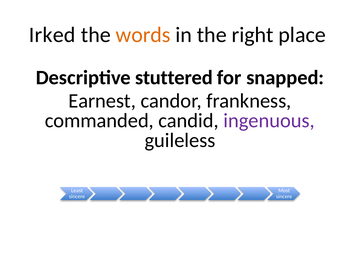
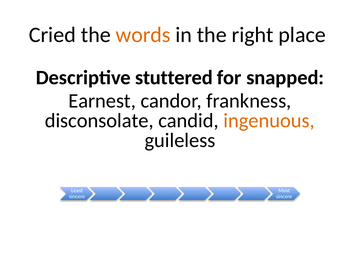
Irked: Irked -> Cried
commanded: commanded -> disconsolate
ingenuous colour: purple -> orange
